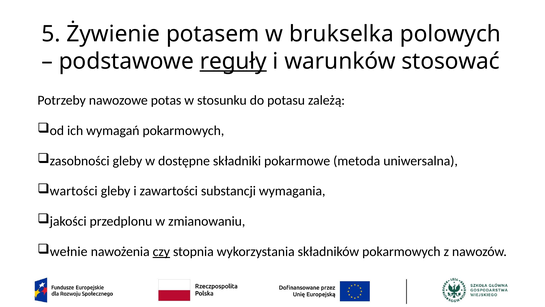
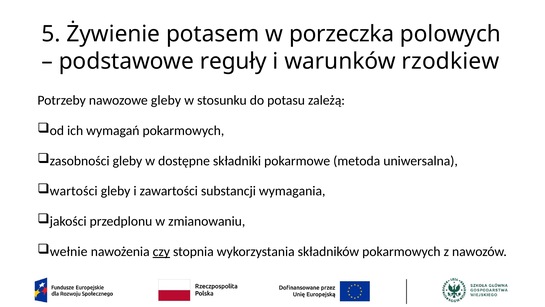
brukselka: brukselka -> porzeczka
reguły underline: present -> none
stosować: stosować -> rzodkiew
nawozowe potas: potas -> gleby
